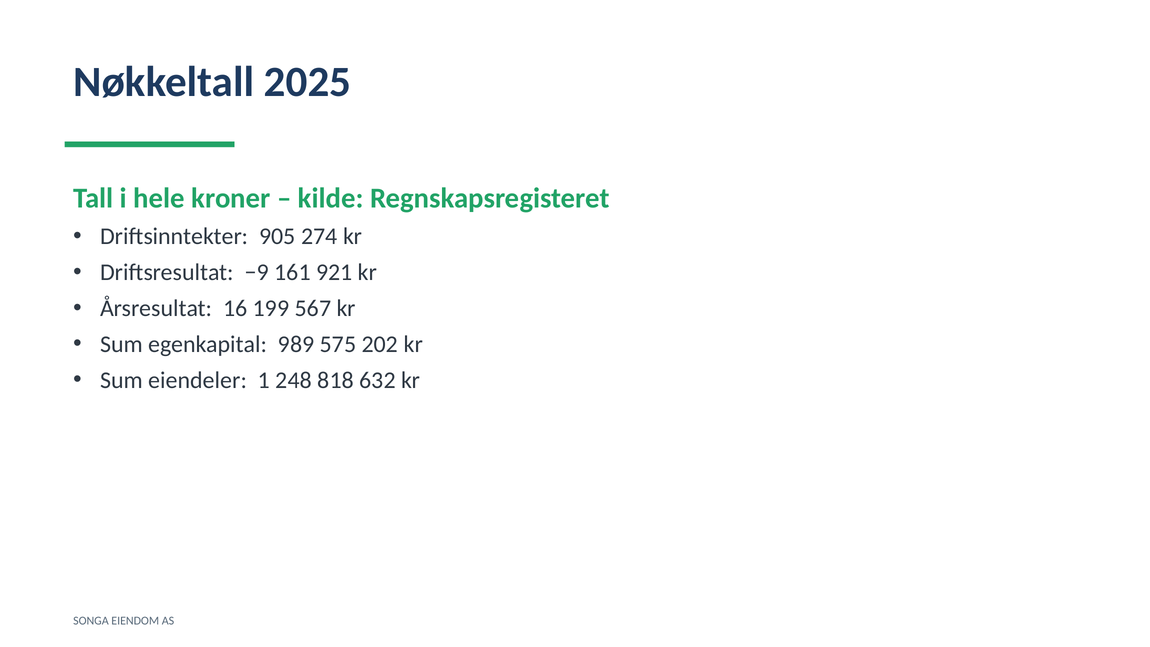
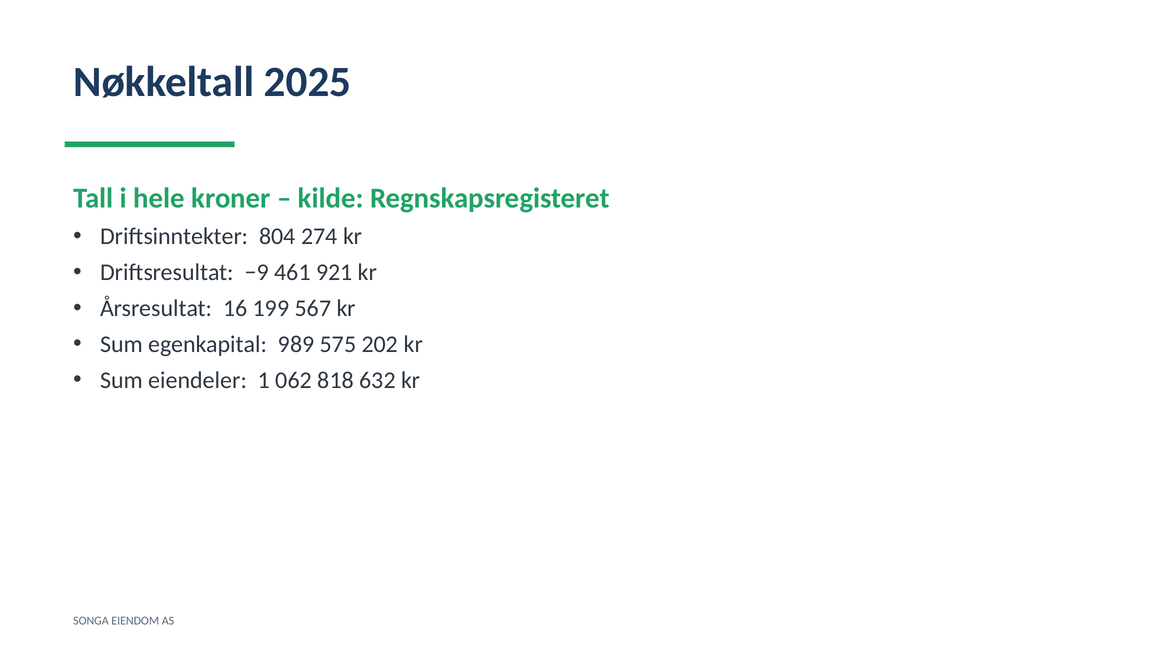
905: 905 -> 804
161: 161 -> 461
248: 248 -> 062
